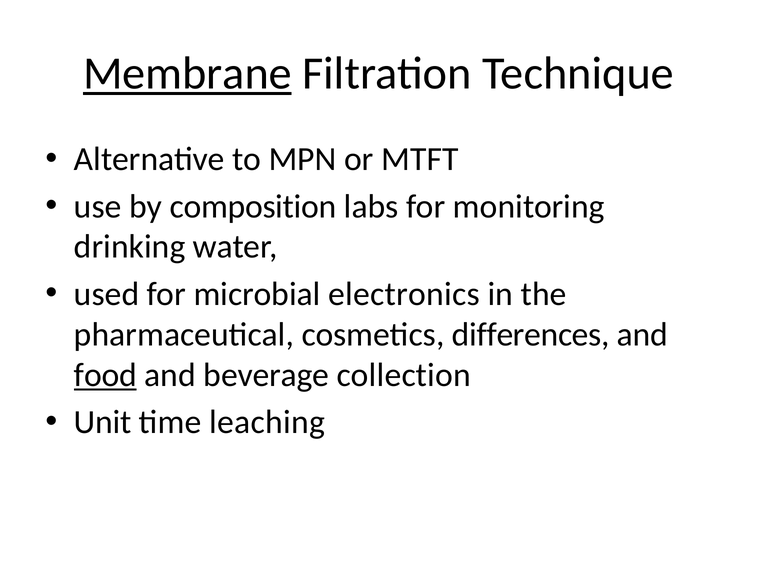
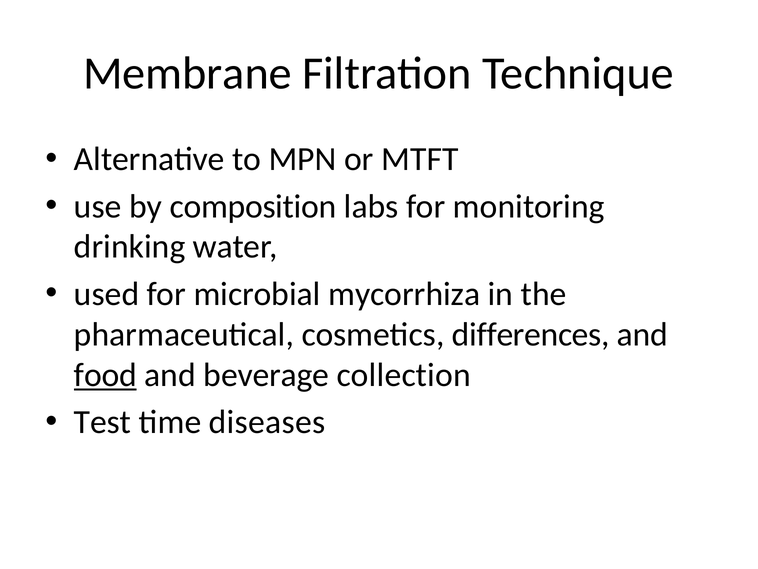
Membrane underline: present -> none
electronics: electronics -> mycorrhiza
Unit: Unit -> Test
leaching: leaching -> diseases
